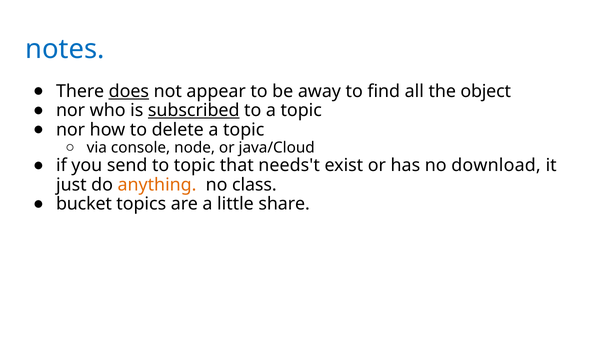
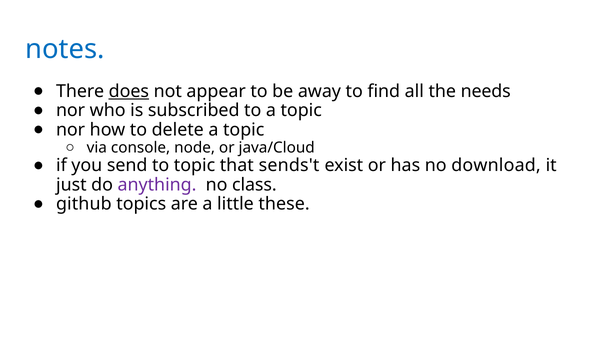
object: object -> needs
subscribed underline: present -> none
needs't: needs't -> sends't
anything colour: orange -> purple
bucket: bucket -> github
share: share -> these
